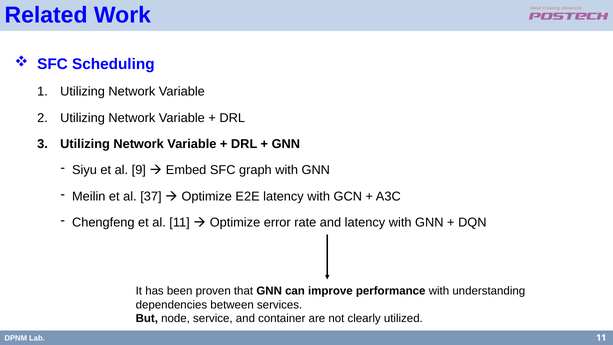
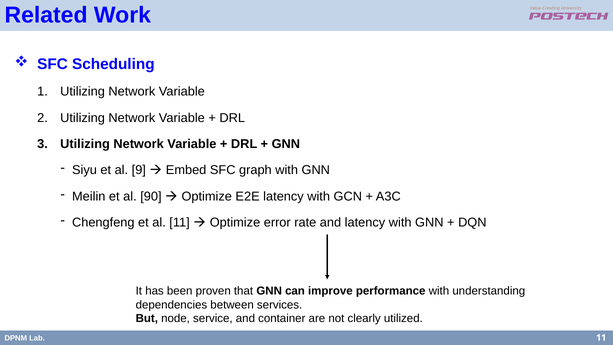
37: 37 -> 90
